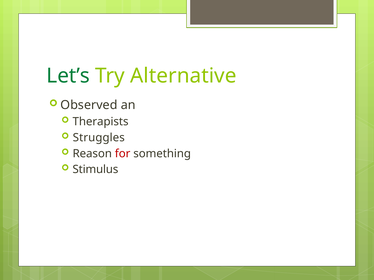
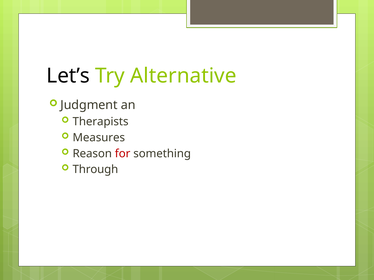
Let’s colour: green -> black
Observed: Observed -> Judgment
Struggles: Struggles -> Measures
Stimulus: Stimulus -> Through
